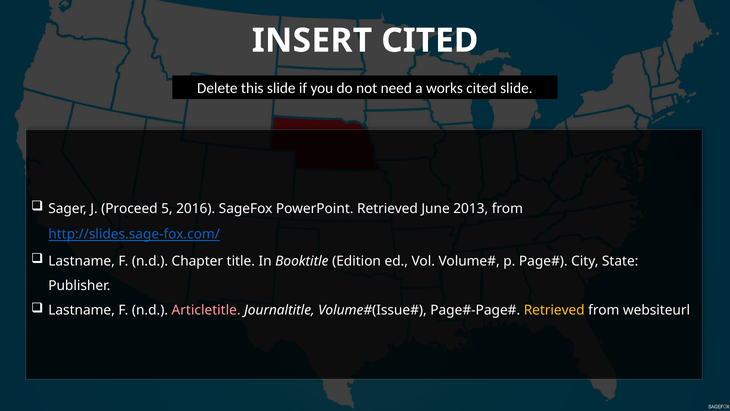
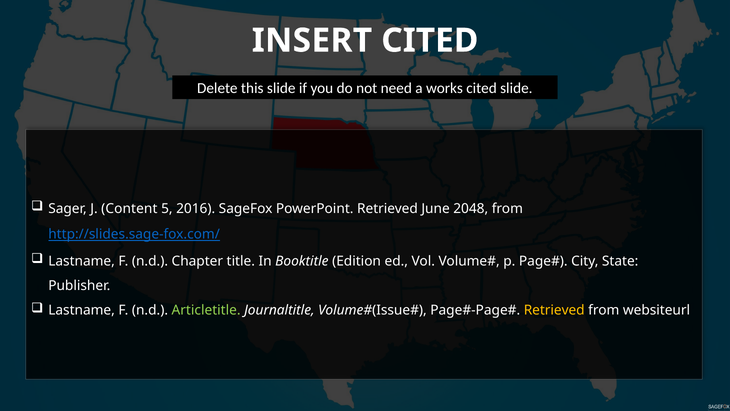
Proceed: Proceed -> Content
2013: 2013 -> 2048
Articletitle colour: pink -> light green
